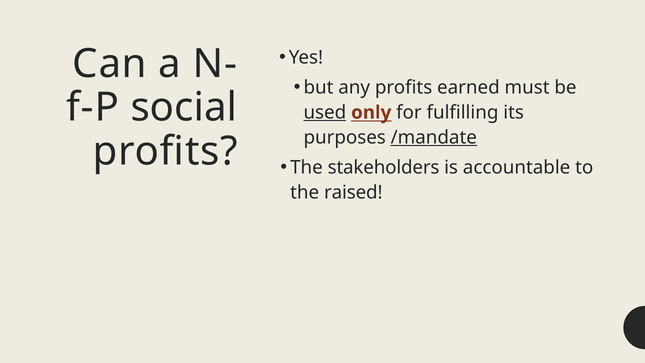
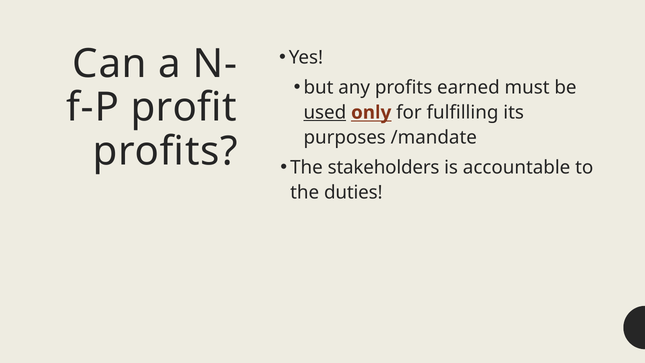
social: social -> profit
/mandate underline: present -> none
raised: raised -> duties
